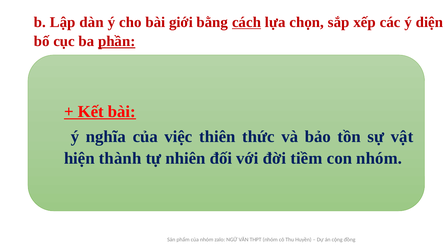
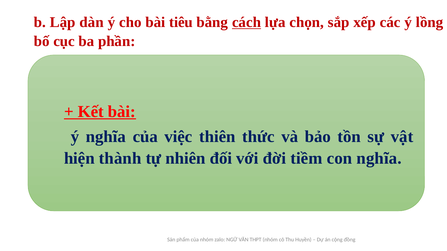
giới: giới -> tiêu
diện: diện -> lồng
phần underline: present -> none
con nhóm: nhóm -> nghĩa
